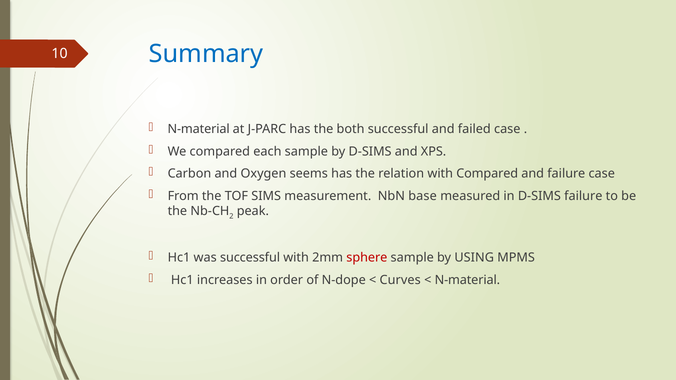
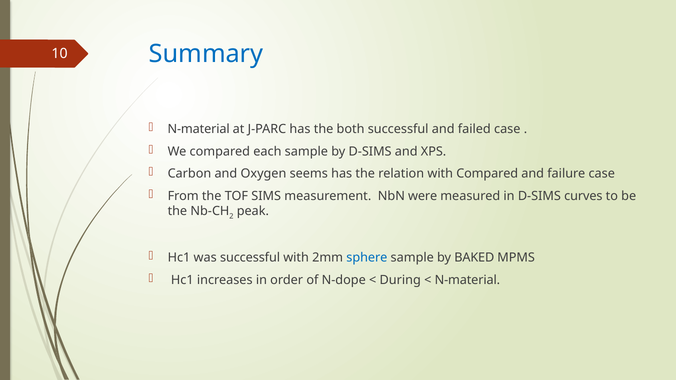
base: base -> were
D-SIMS failure: failure -> curves
sphere colour: red -> blue
USING: USING -> BAKED
Curves: Curves -> During
